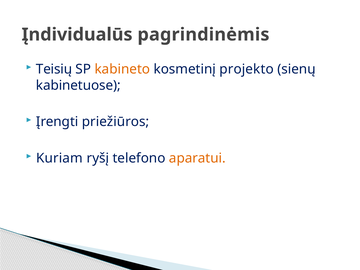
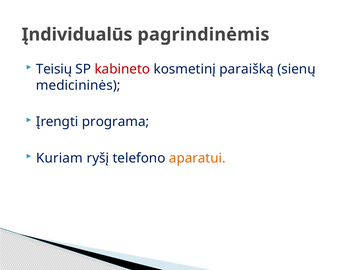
kabineto colour: orange -> red
projekto: projekto -> paraišką
kabinetuose: kabinetuose -> medicininės
priežiūros: priežiūros -> programa
